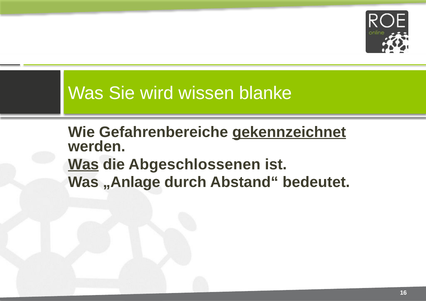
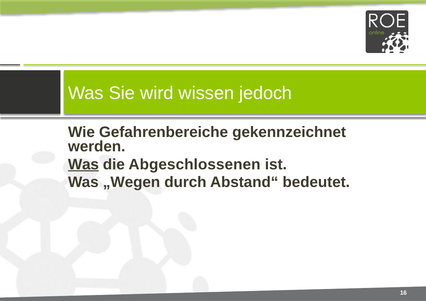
blanke: blanke -> jedoch
gekennzeichnet underline: present -> none
„Anlage: „Anlage -> „Wegen
